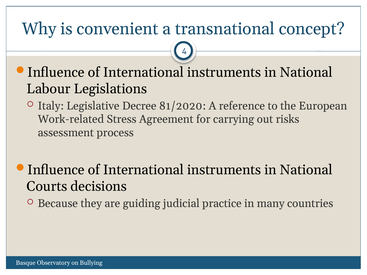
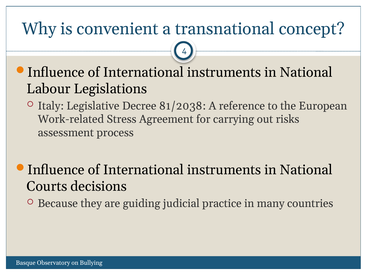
81/2020: 81/2020 -> 81/2038
